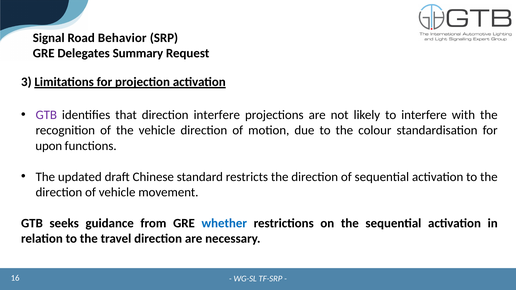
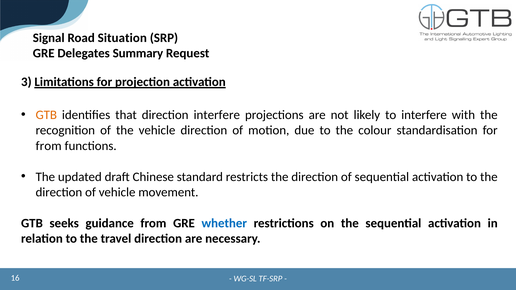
Behavior: Behavior -> Situation
GTB at (46, 115) colour: purple -> orange
upon at (49, 146): upon -> from
